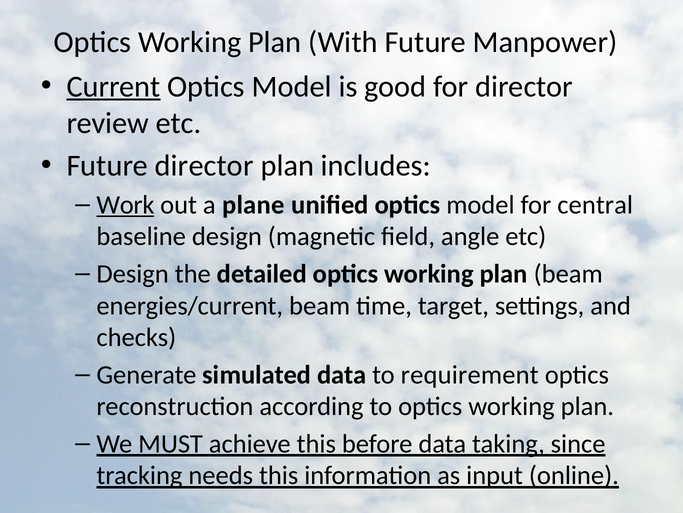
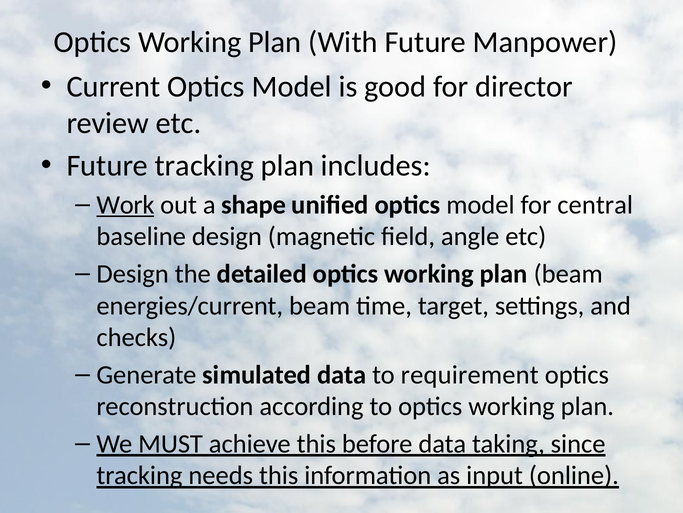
Current underline: present -> none
Future director: director -> tracking
plane: plane -> shape
